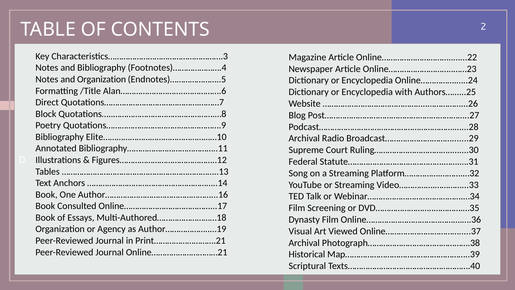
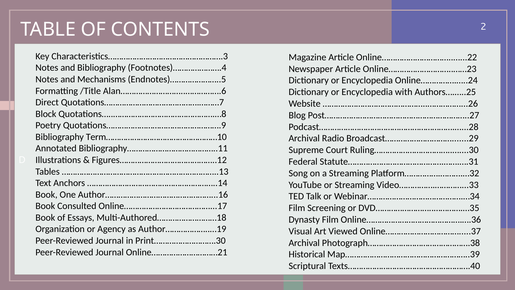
and Organization: Organization -> Mechanisms
Elite……………………………………………10: Elite……………………………………………10 -> Term……………………………………………10
Print……………………….21: Print……………………….21 -> Print……………………….30
